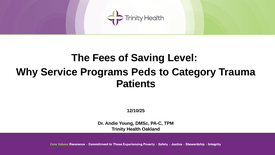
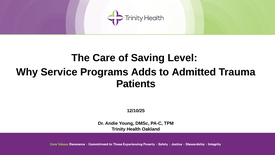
Fees: Fees -> Care
Peds: Peds -> Adds
Category: Category -> Admitted
